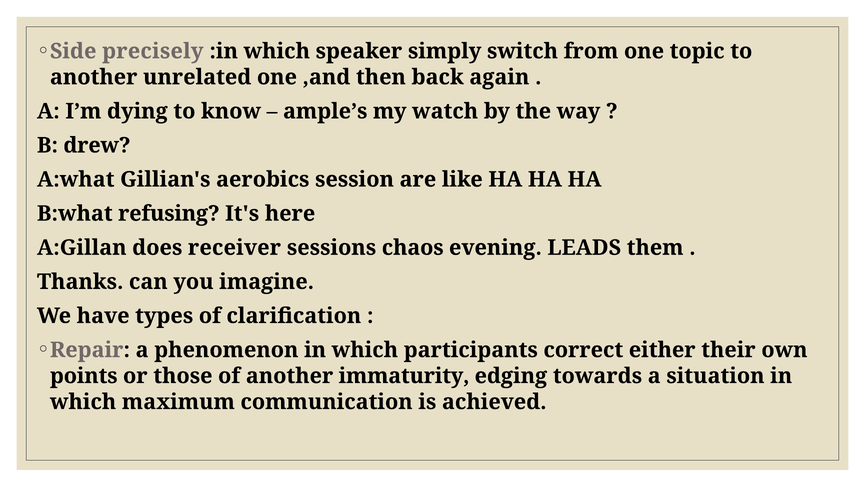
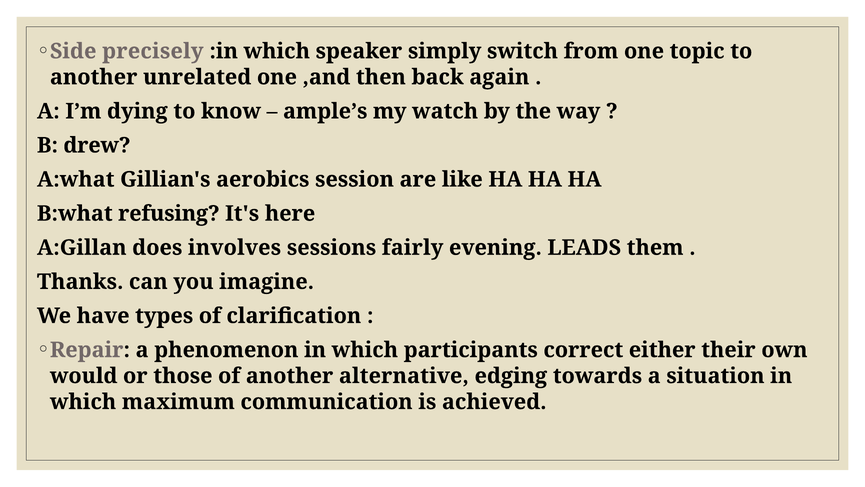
receiver: receiver -> involves
chaos: chaos -> fairly
points: points -> would
immaturity: immaturity -> alternative
